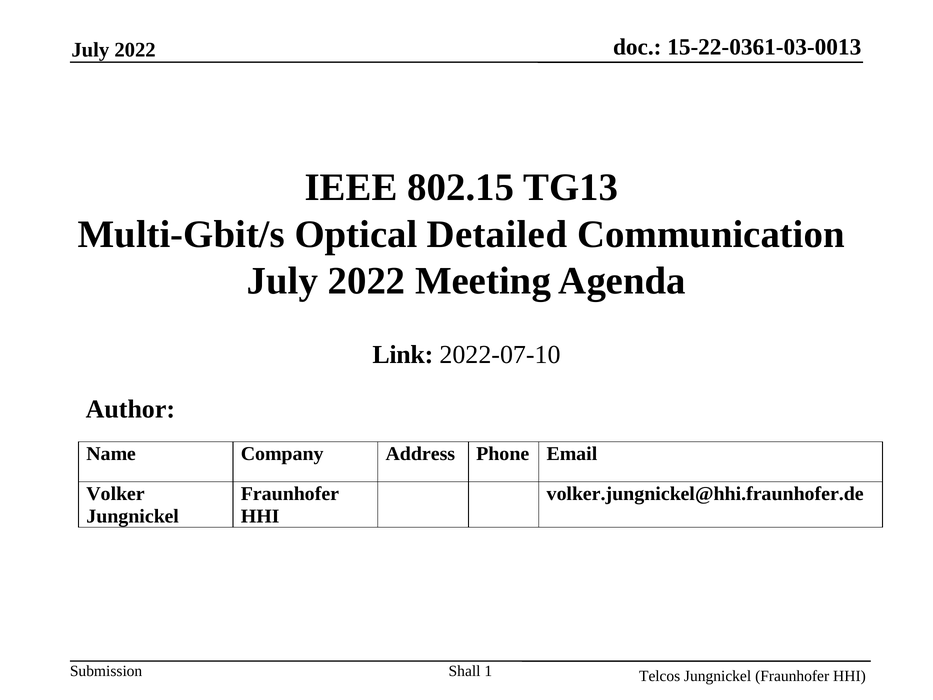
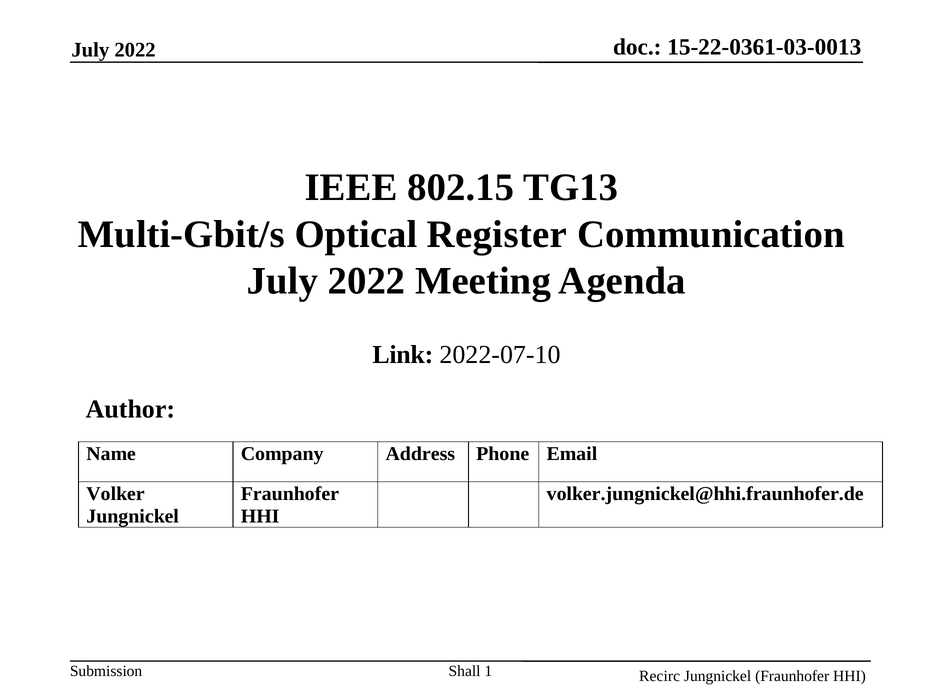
Detailed: Detailed -> Register
Telcos: Telcos -> Recirc
